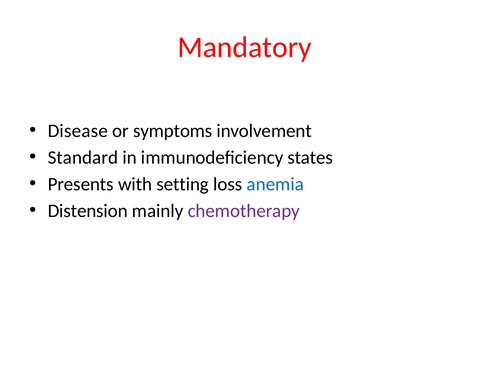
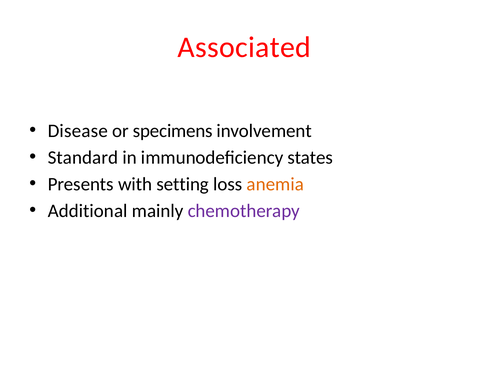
Mandatory: Mandatory -> Associated
symptoms: symptoms -> specimens
anemia colour: blue -> orange
Distension: Distension -> Additional
